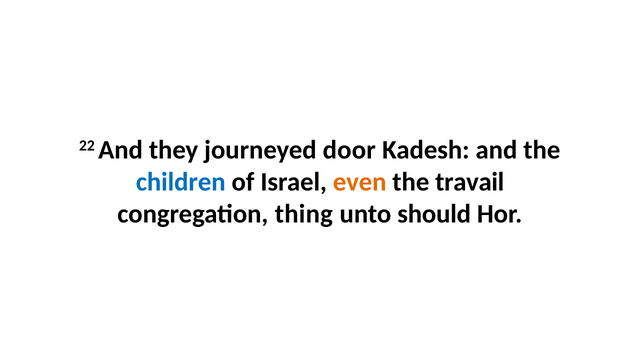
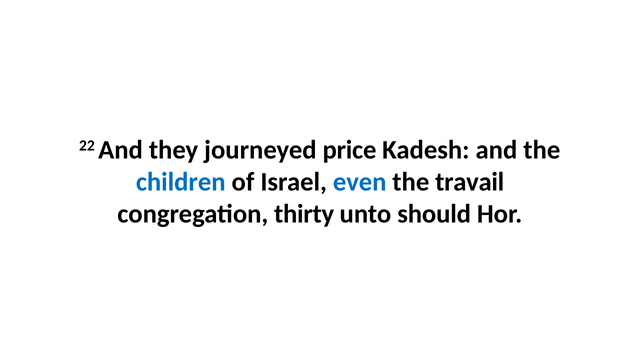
door: door -> price
even colour: orange -> blue
thing: thing -> thirty
